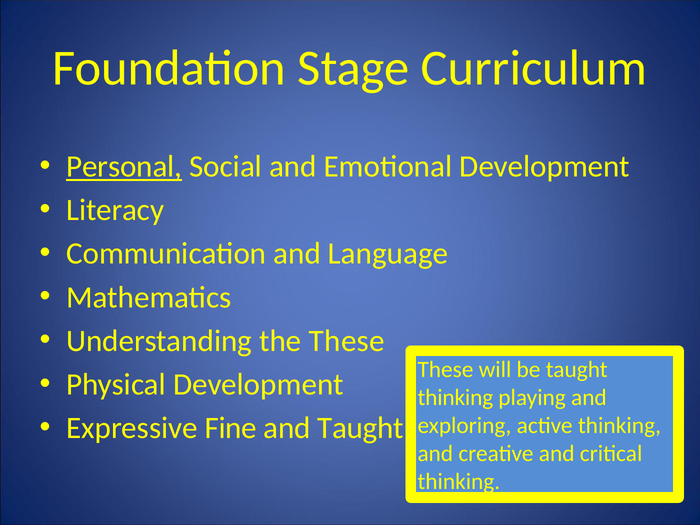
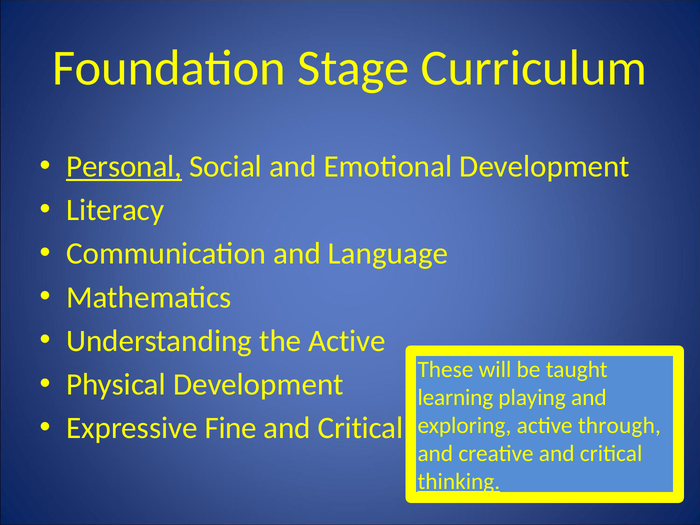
the These: These -> Active
thinking at (455, 398): thinking -> learning
Taught at (361, 428): Taught -> Critical
active thinking: thinking -> through
thinking at (459, 482) underline: none -> present
